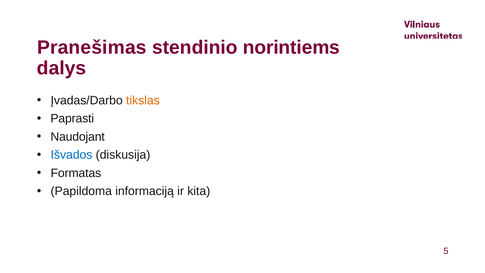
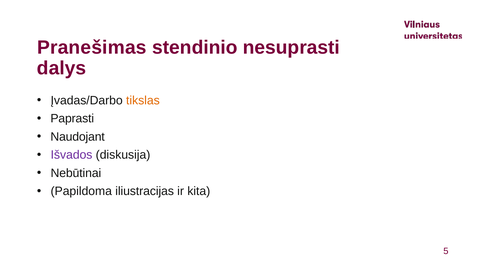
norintiems: norintiems -> nesuprasti
Išvados colour: blue -> purple
Formatas: Formatas -> Nebūtinai
informaciją: informaciją -> iliustracijas
